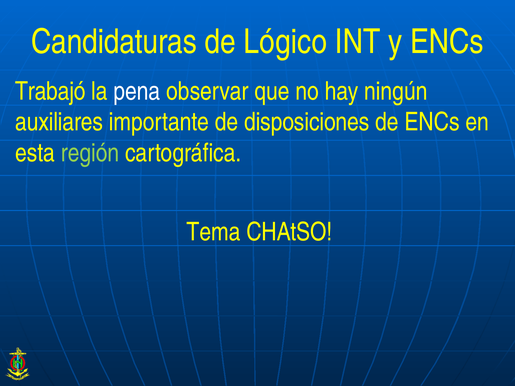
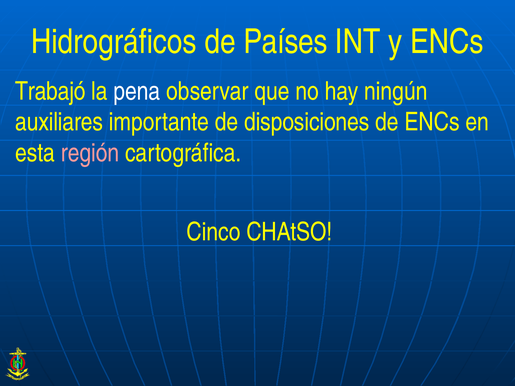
Candidaturas: Candidaturas -> Hidrográficos
Lógico: Lógico -> Países
región colour: light green -> pink
Tema: Tema -> Cinco
